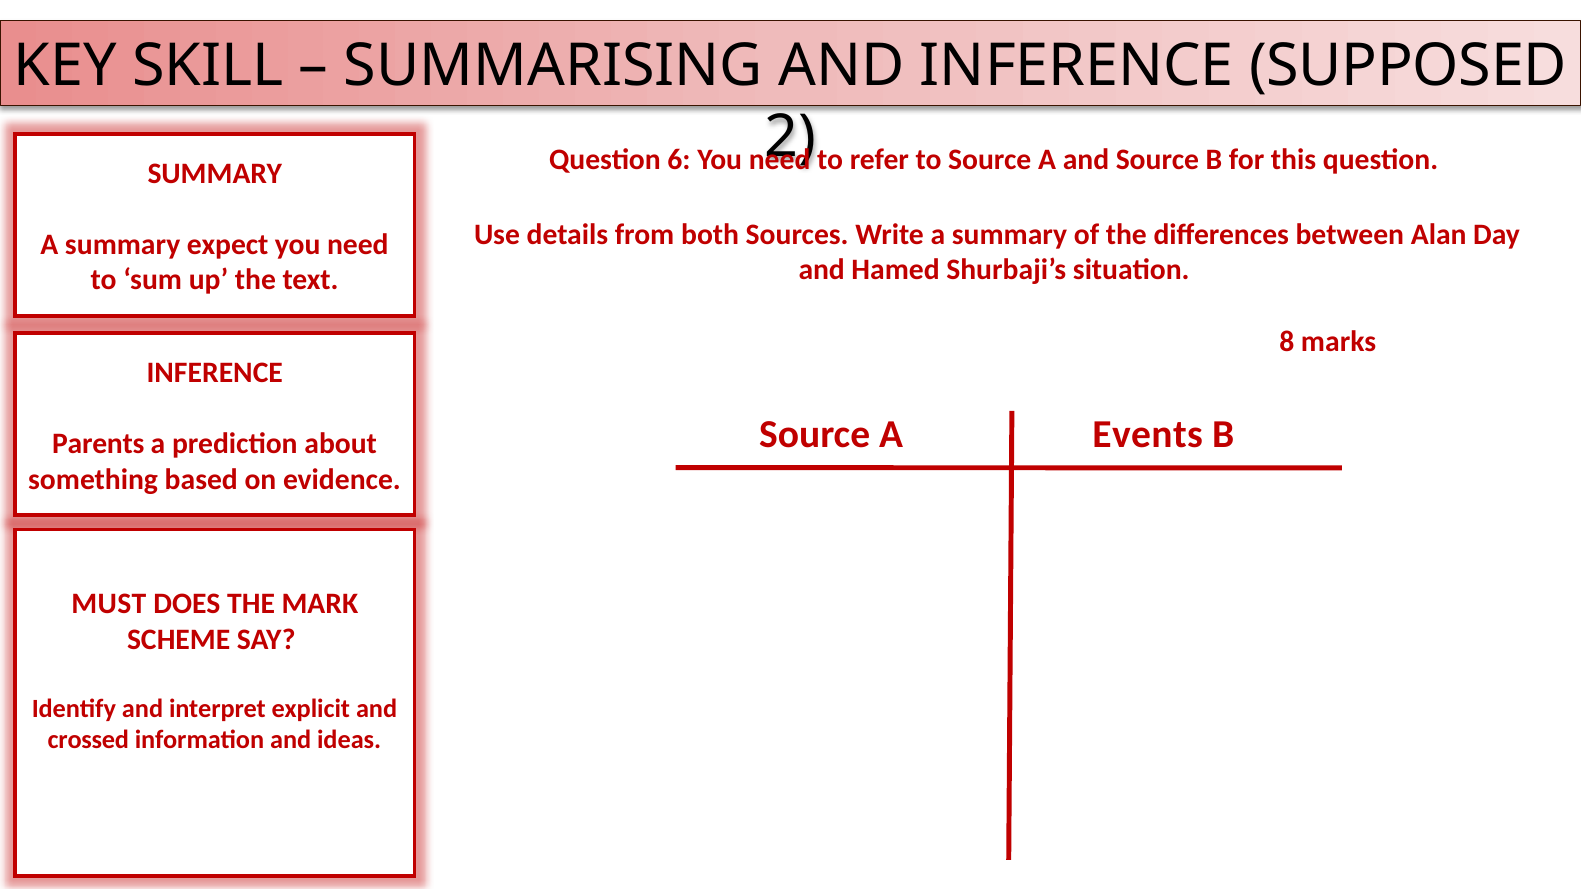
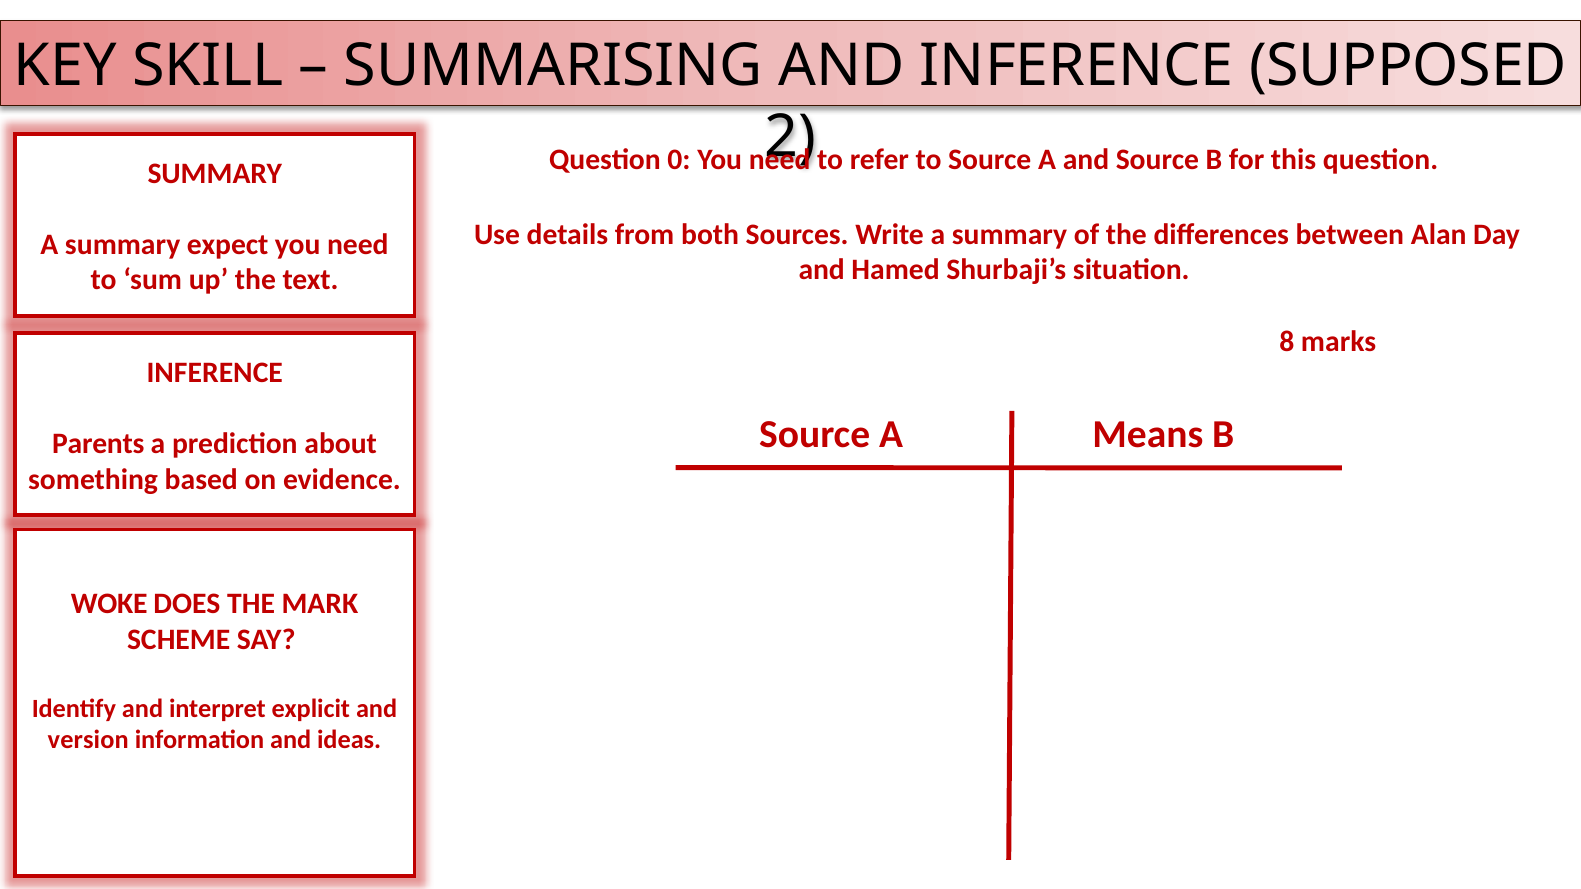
6: 6 -> 0
Events: Events -> Means
MUST: MUST -> WOKE
crossed: crossed -> version
